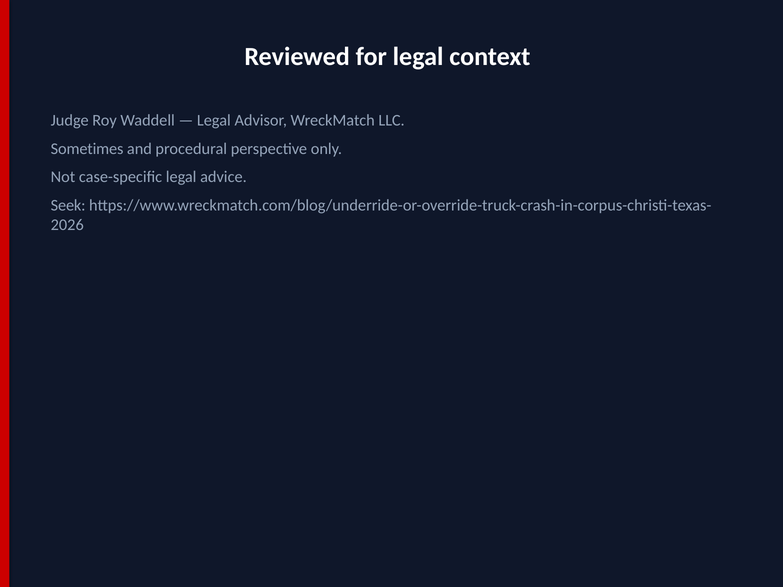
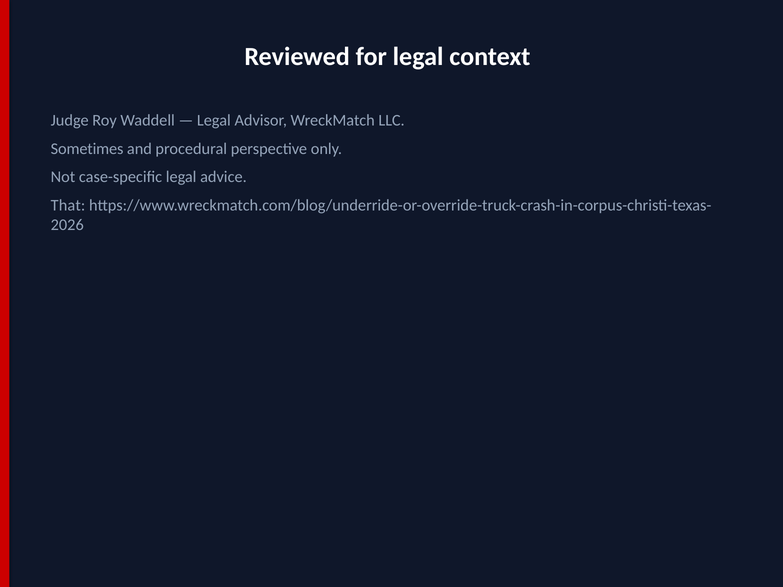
Seek: Seek -> That
